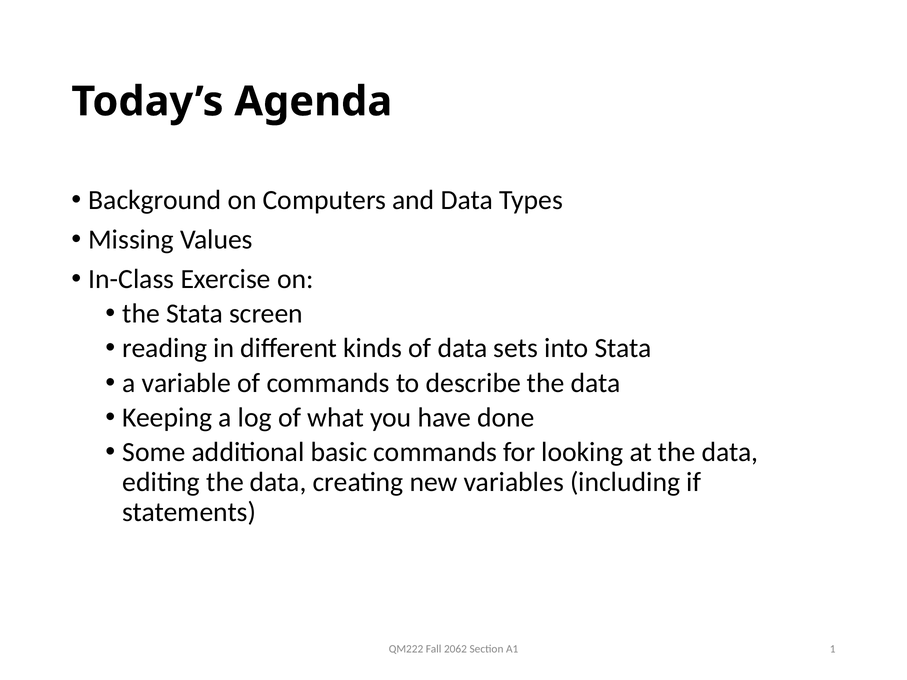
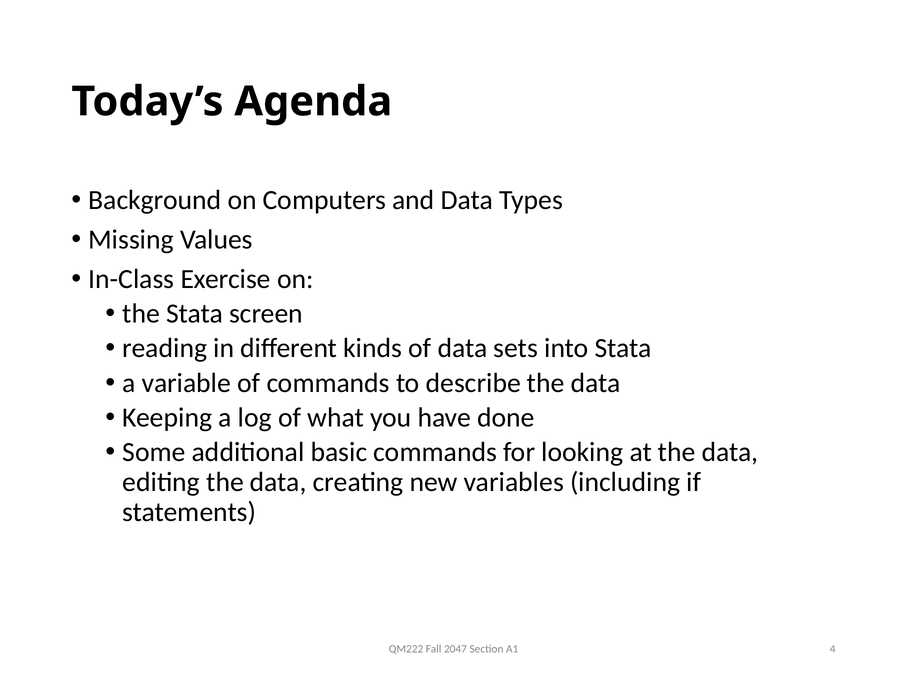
2062: 2062 -> 2047
1: 1 -> 4
